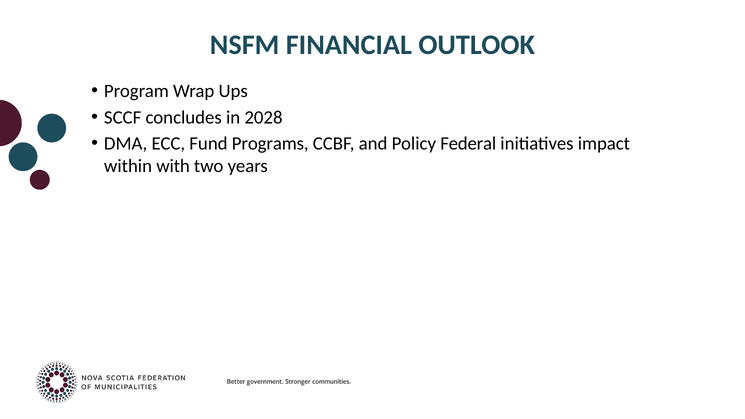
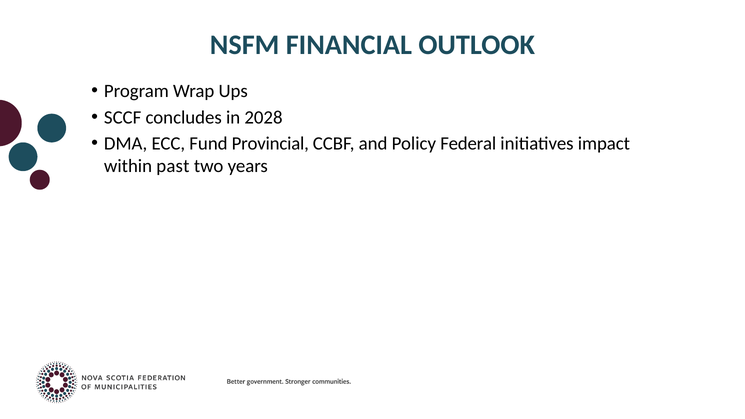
Programs: Programs -> Provincial
with: with -> past
